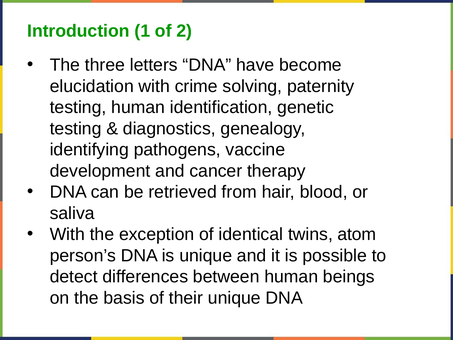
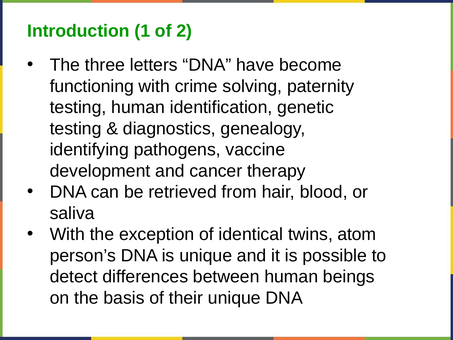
elucidation: elucidation -> functioning
